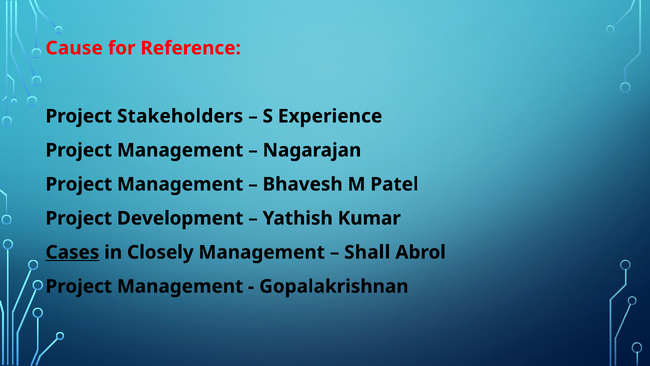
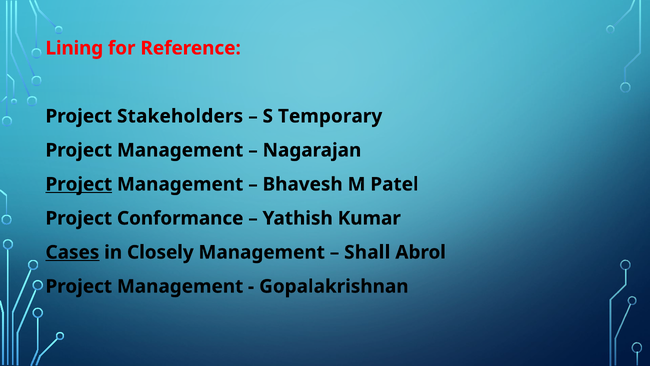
Cause: Cause -> Lining
Experience: Experience -> Temporary
Project at (79, 184) underline: none -> present
Development: Development -> Conformance
